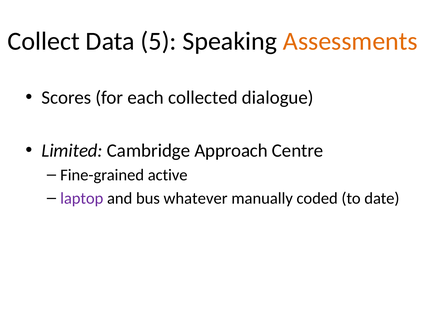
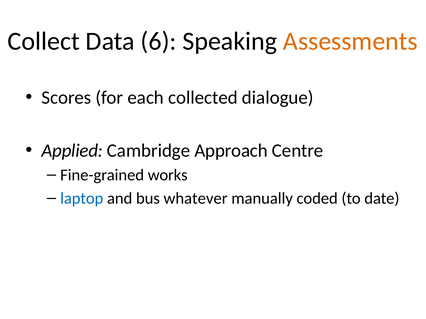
5: 5 -> 6
Limited: Limited -> Applied
active: active -> works
laptop colour: purple -> blue
